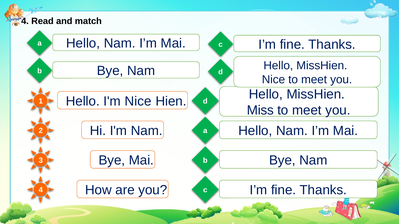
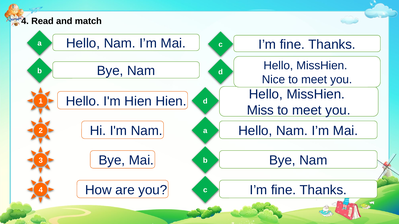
I'm Nice: Nice -> Hien
